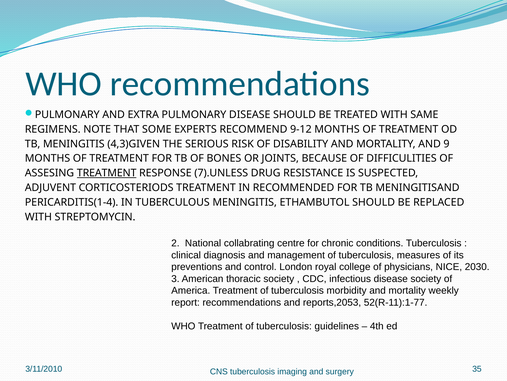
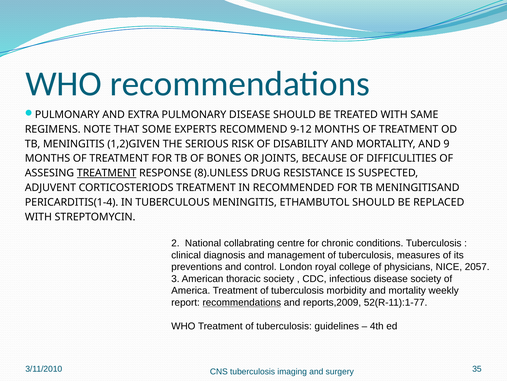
4,3)GIVEN: 4,3)GIVEN -> 1,2)GIVEN
7).UNLESS: 7).UNLESS -> 8).UNLESS
2030: 2030 -> 2057
recommendations at (242, 302) underline: none -> present
reports,2053: reports,2053 -> reports,2009
